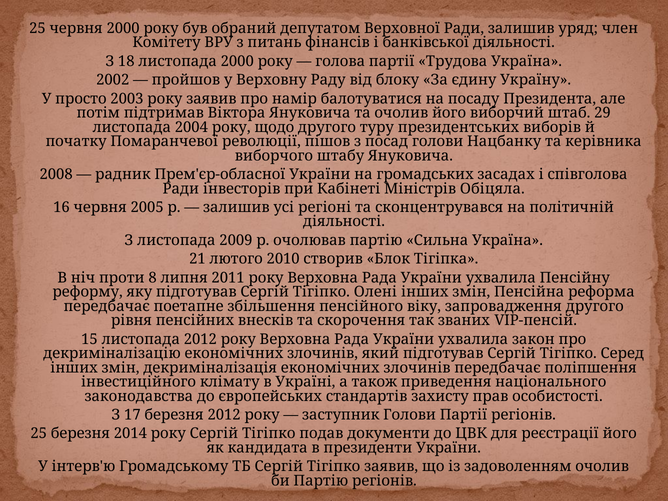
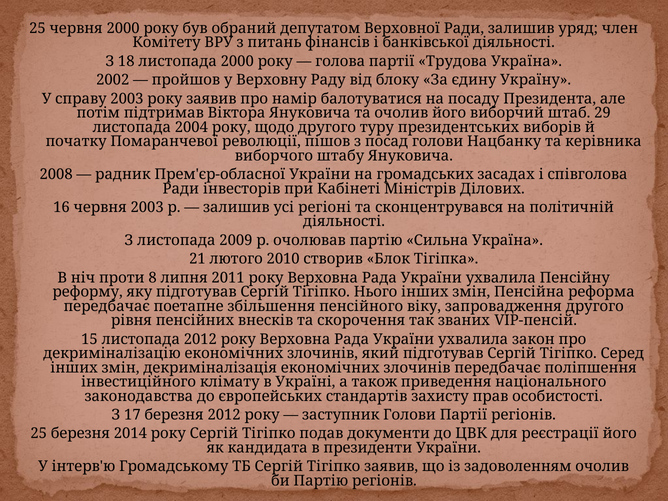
просто: просто -> справу
Обіцяла: Обіцяла -> Ділових
червня 2005: 2005 -> 2003
Олені: Олені -> Нього
